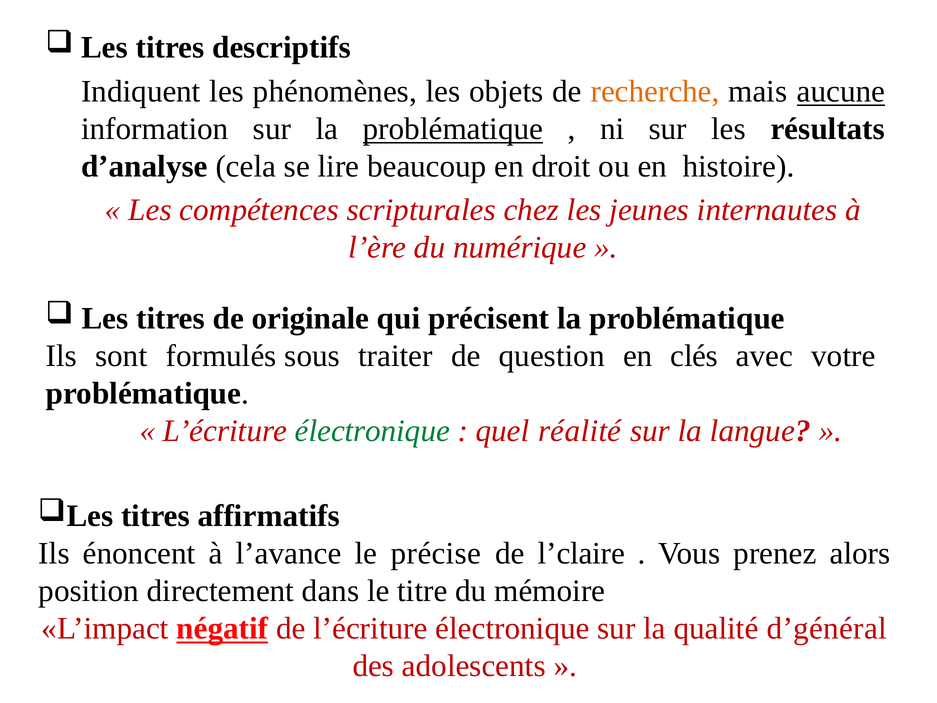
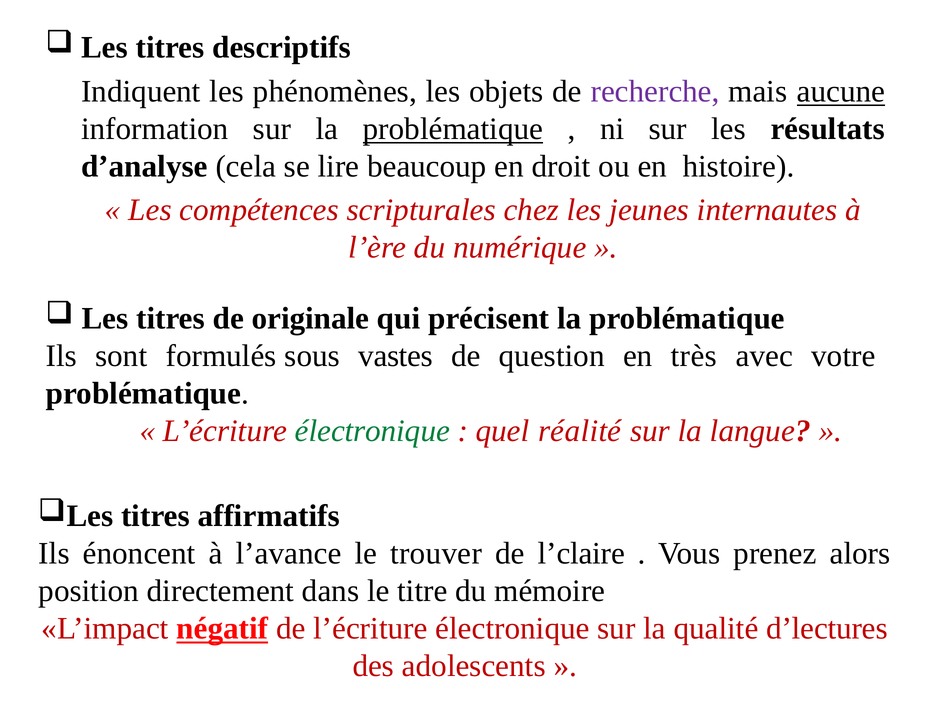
recherche colour: orange -> purple
traiter: traiter -> vastes
clés: clés -> très
précise: précise -> trouver
d’général: d’général -> d’lectures
